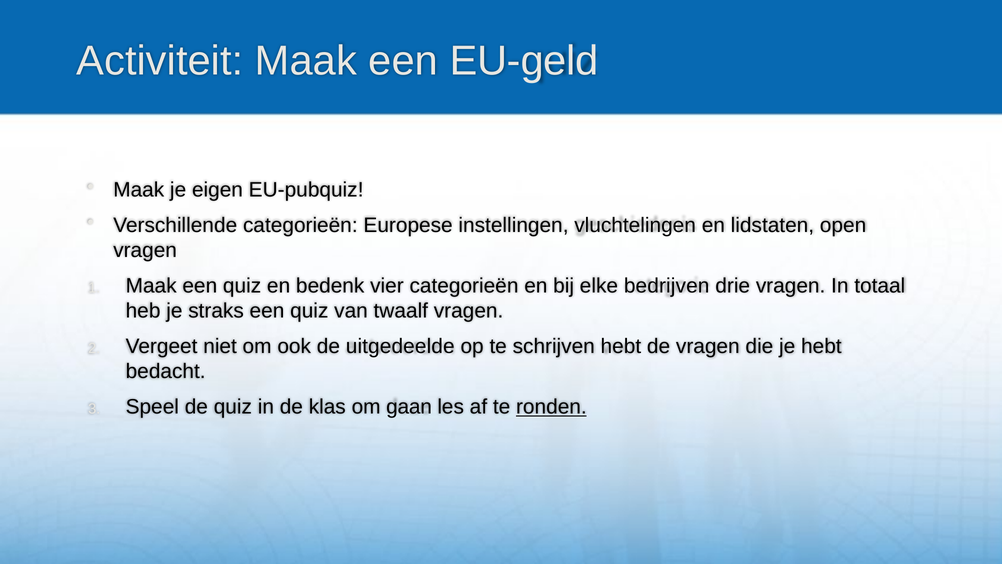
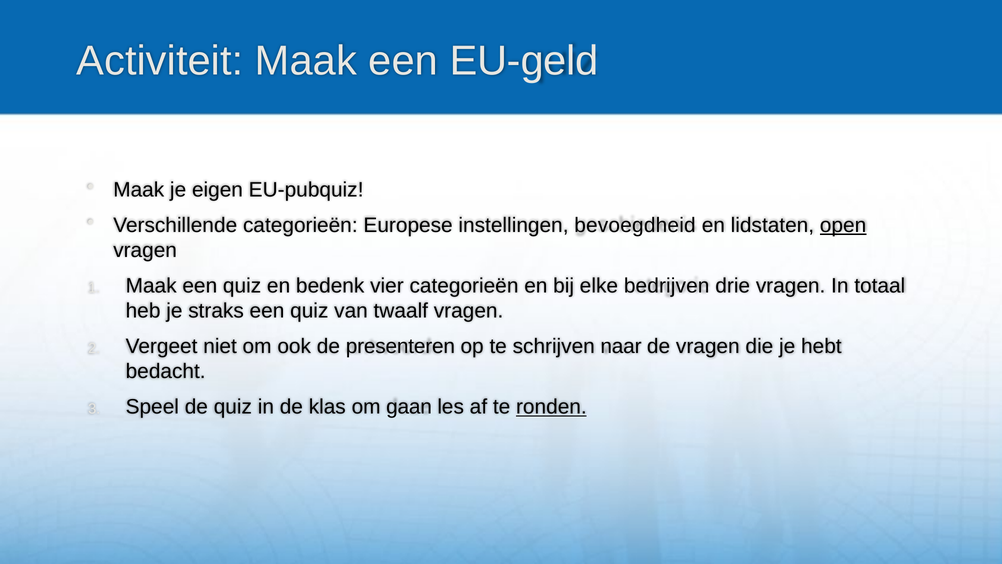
vluchtelingen: vluchtelingen -> bevoegdheid
open underline: none -> present
uitgedeelde: uitgedeelde -> presenteren
schrijven hebt: hebt -> naar
